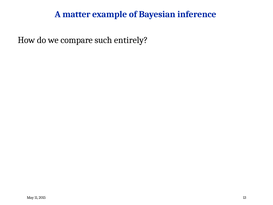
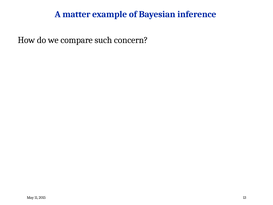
entirely: entirely -> concern
